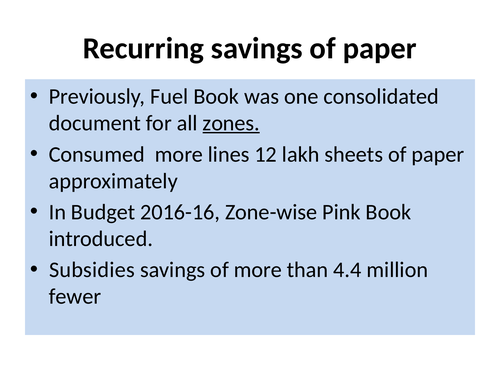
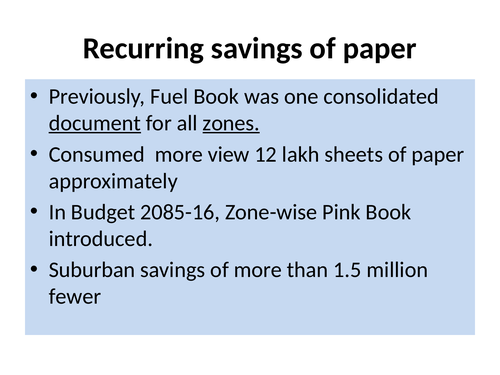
document underline: none -> present
lines: lines -> view
2016-16: 2016-16 -> 2085-16
Subsidies: Subsidies -> Suburban
4.4: 4.4 -> 1.5
